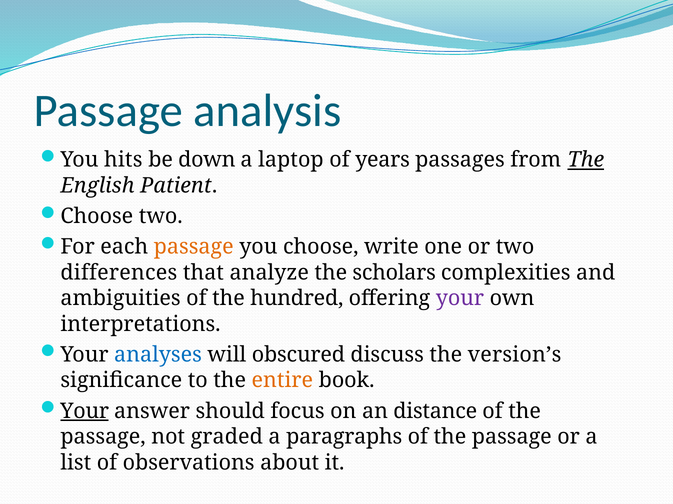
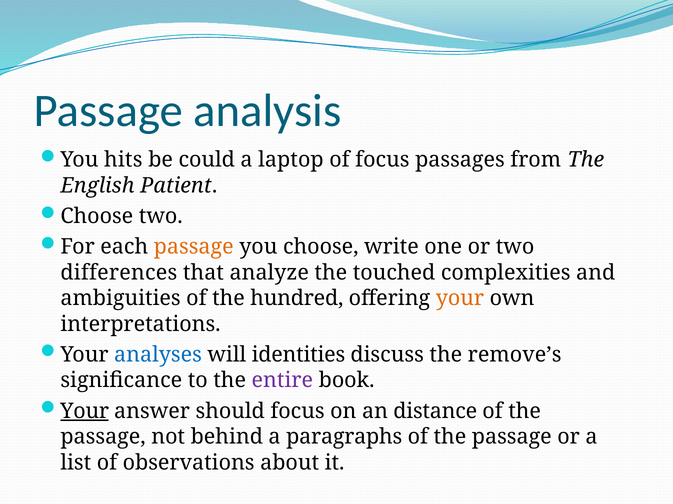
down: down -> could
of years: years -> focus
The at (586, 160) underline: present -> none
scholars: scholars -> touched
your at (460, 299) colour: purple -> orange
obscured: obscured -> identities
version’s: version’s -> remove’s
entire colour: orange -> purple
graded: graded -> behind
